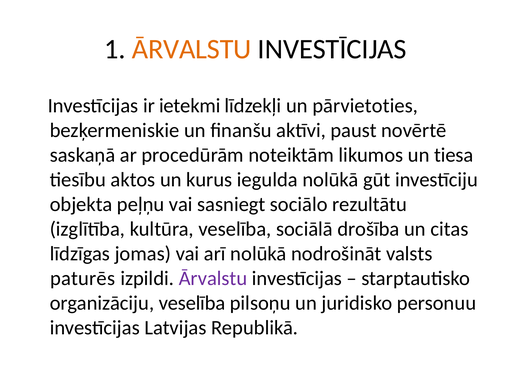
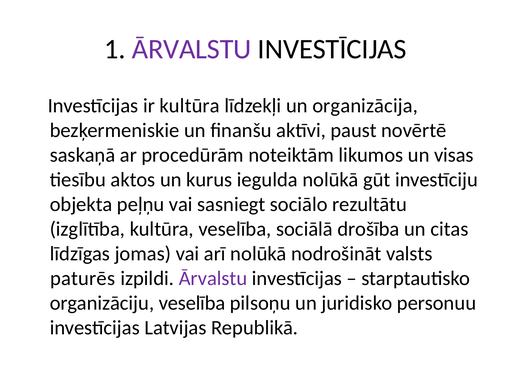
ĀRVALSTU at (192, 49) colour: orange -> purple
ir ietekmi: ietekmi -> kultūra
pārvietoties: pārvietoties -> organizācija
tiesa: tiesa -> visas
